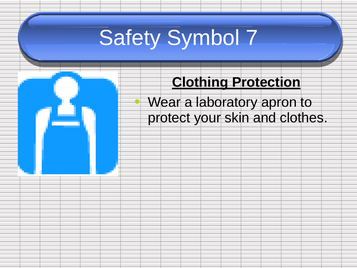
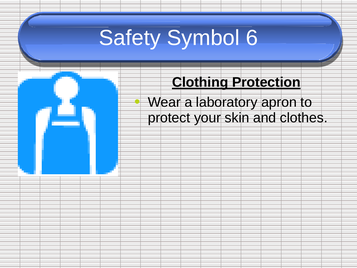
7: 7 -> 6
